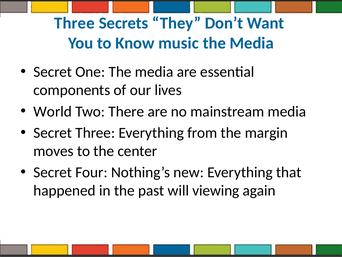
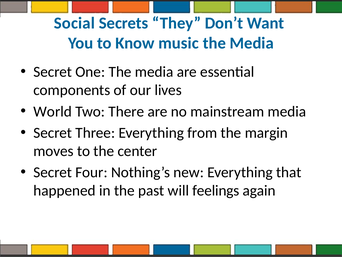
Three at (74, 23): Three -> Social
viewing: viewing -> feelings
